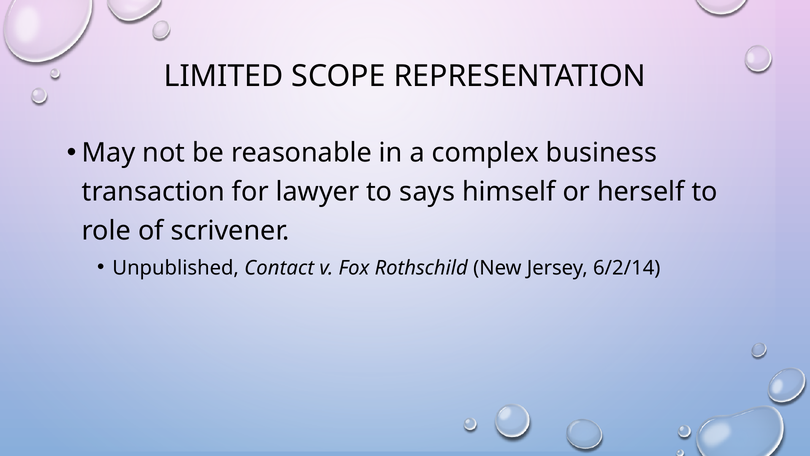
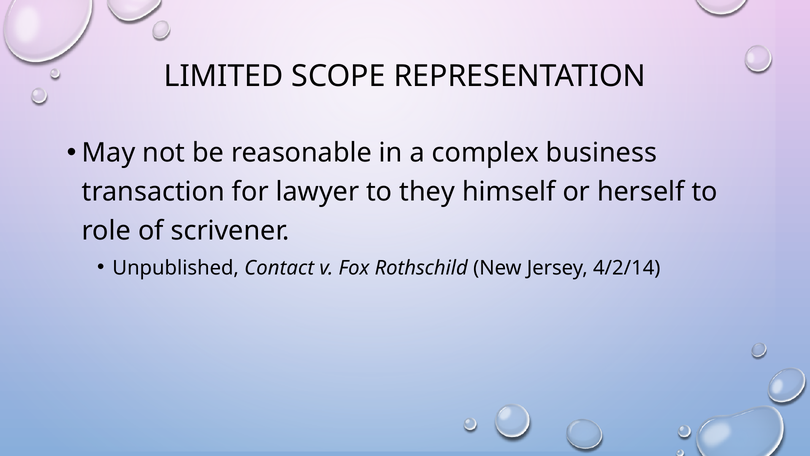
says: says -> they
6/2/14: 6/2/14 -> 4/2/14
